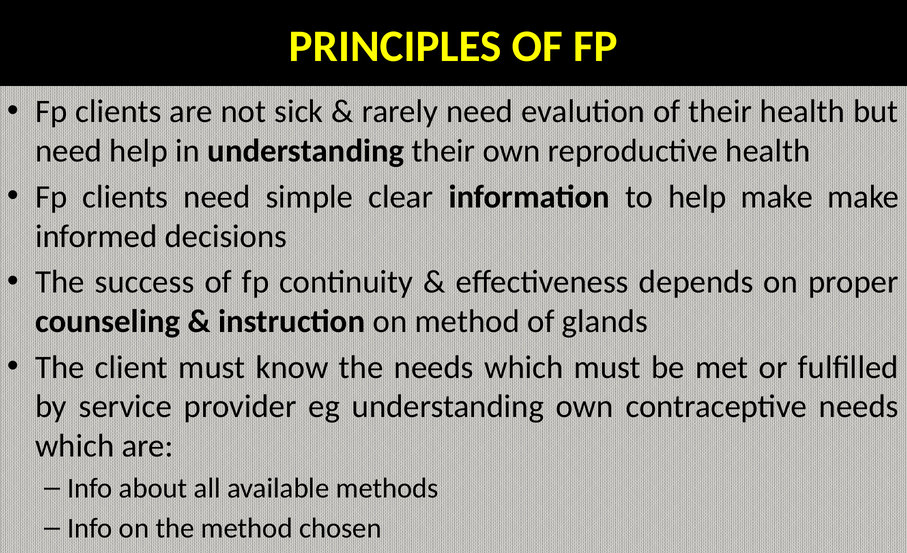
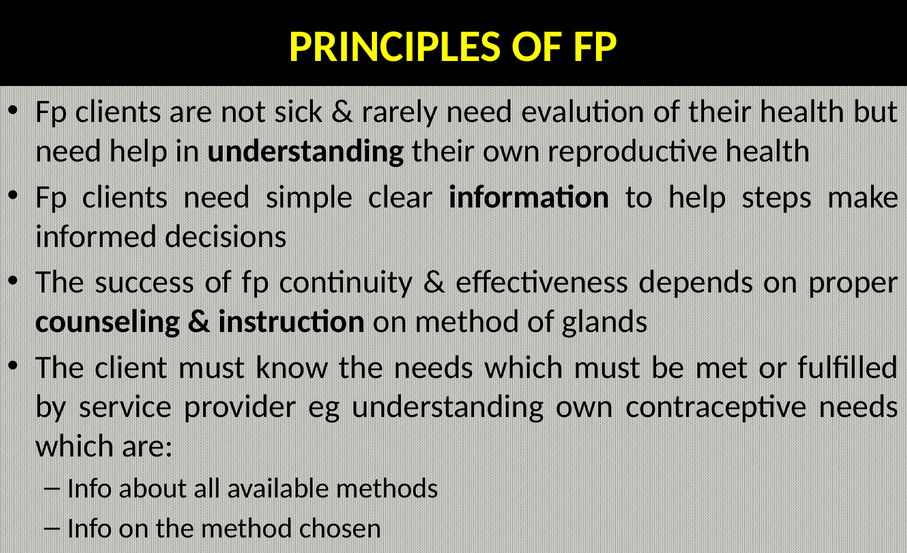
help make: make -> steps
